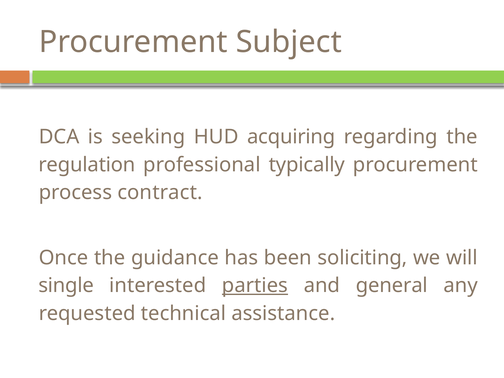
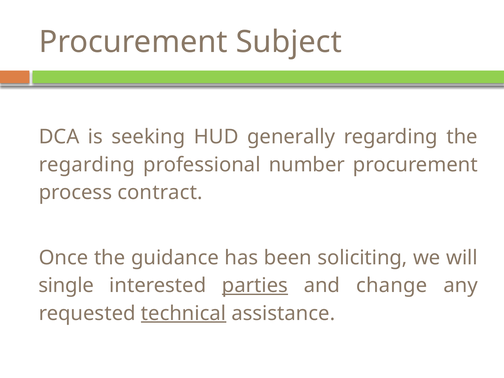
acquiring: acquiring -> generally
regulation at (87, 165): regulation -> regarding
typically: typically -> number
general: general -> change
technical underline: none -> present
